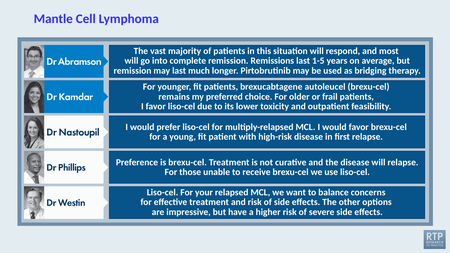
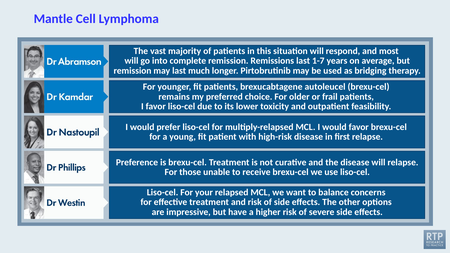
1-5: 1-5 -> 1-7
